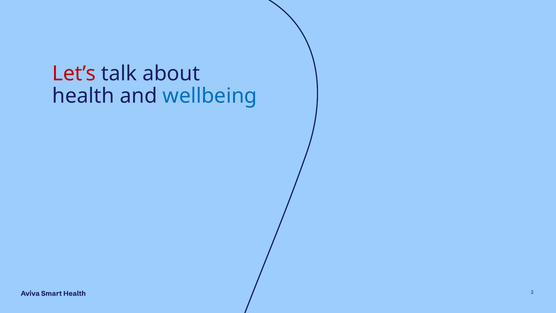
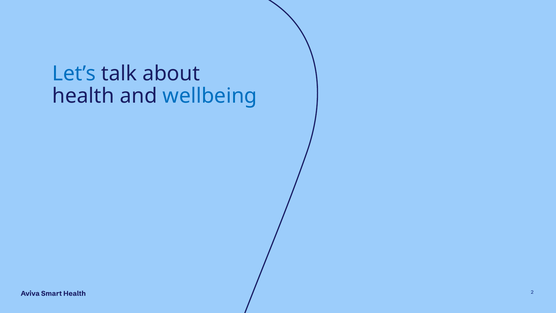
Let’s colour: red -> blue
